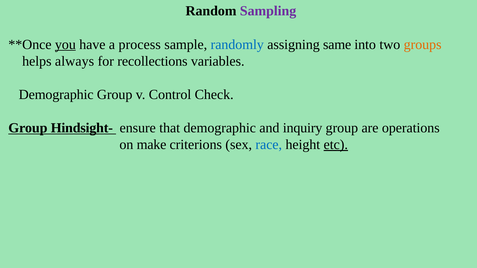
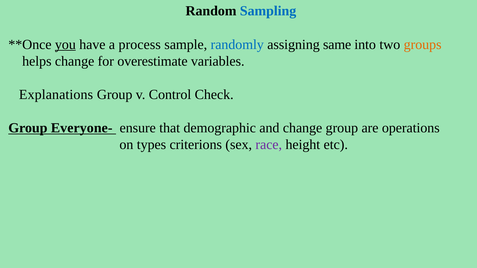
Sampling colour: purple -> blue
helps always: always -> change
recollections: recollections -> overestimate
Demographic at (56, 95): Demographic -> Explanations
Hindsight-: Hindsight- -> Everyone-
and inquiry: inquiry -> change
make: make -> types
race colour: blue -> purple
etc underline: present -> none
